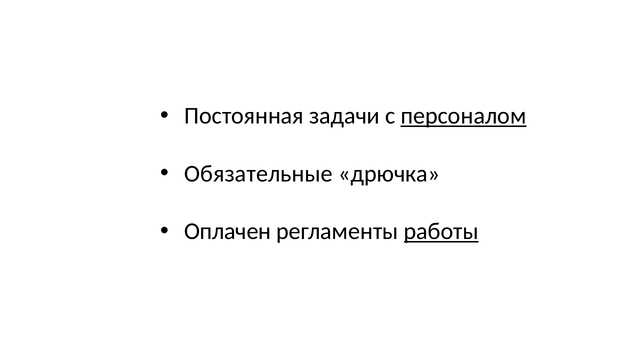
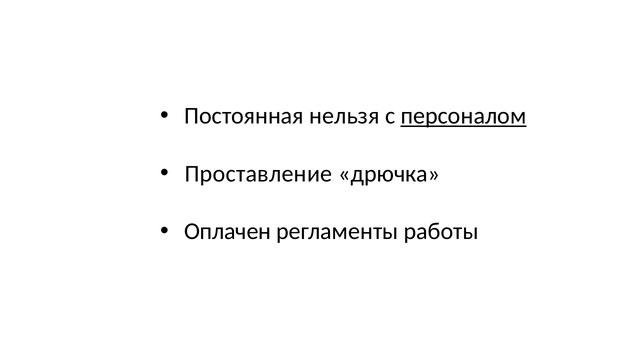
задачи: задачи -> нельзя
Обязательные: Обязательные -> Проставление
работы underline: present -> none
